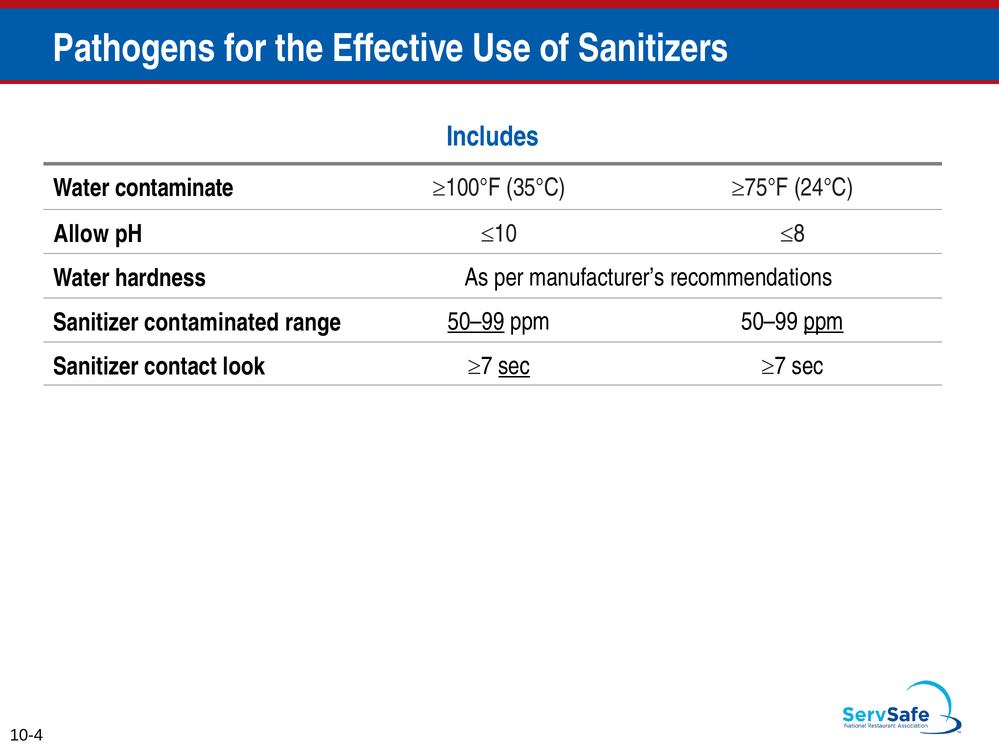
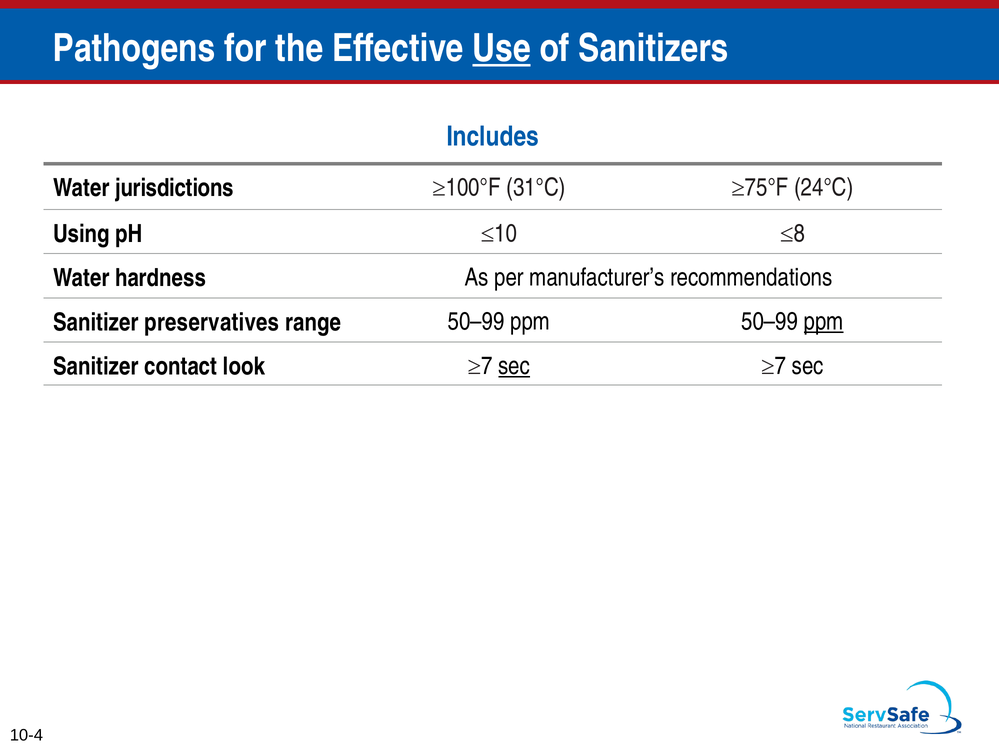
Use underline: none -> present
contaminate: contaminate -> jurisdictions
35°C: 35°C -> 31°C
Allow: Allow -> Using
contaminated: contaminated -> preservatives
50–99 at (476, 322) underline: present -> none
